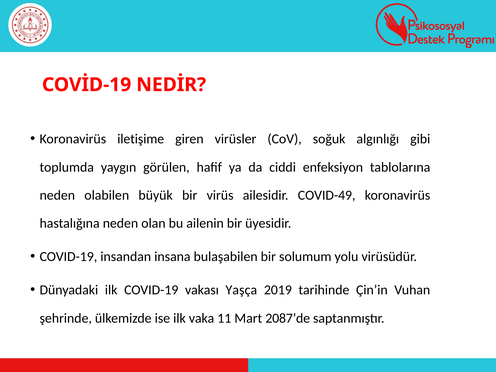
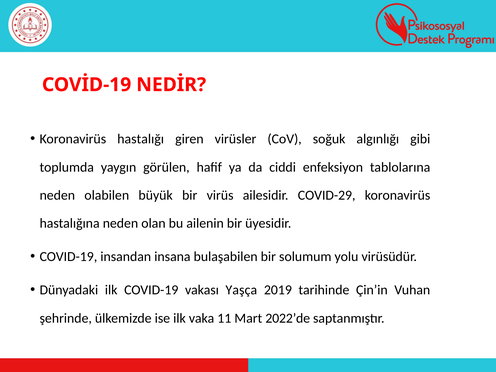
iletişime: iletişime -> hastalığı
COVID-49: COVID-49 -> COVID-29
2087’de: 2087’de -> 2022’de
